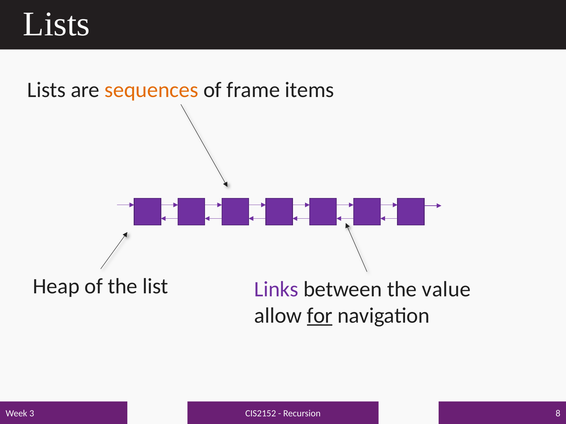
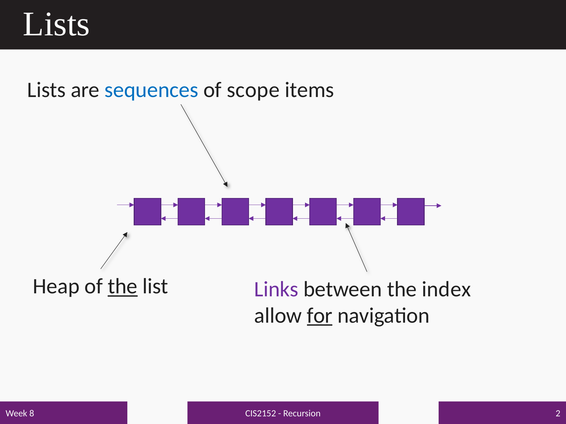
sequences colour: orange -> blue
frame: frame -> scope
the at (123, 287) underline: none -> present
value: value -> index
8: 8 -> 2
3: 3 -> 8
